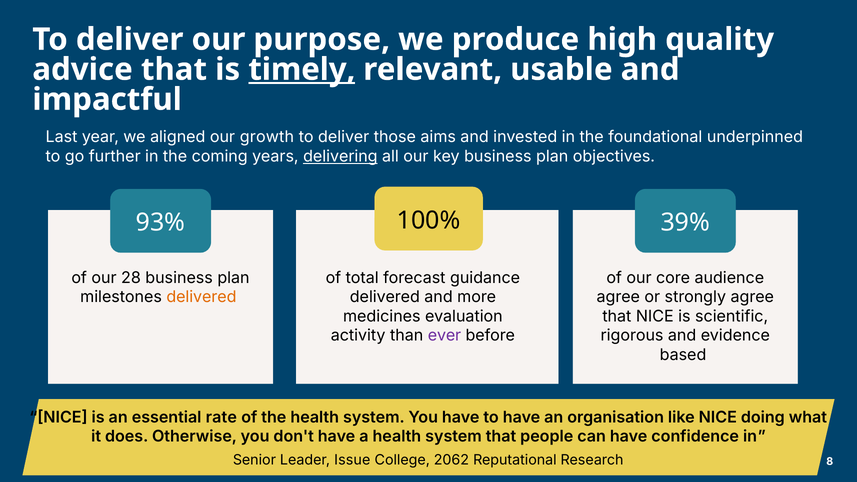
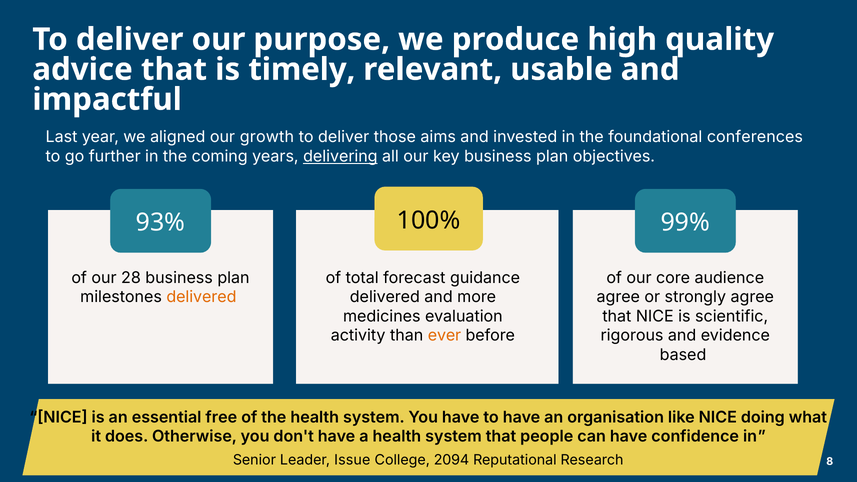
timely underline: present -> none
underpinned: underpinned -> conferences
39%: 39% -> 99%
ever colour: purple -> orange
rate: rate -> free
2062: 2062 -> 2094
